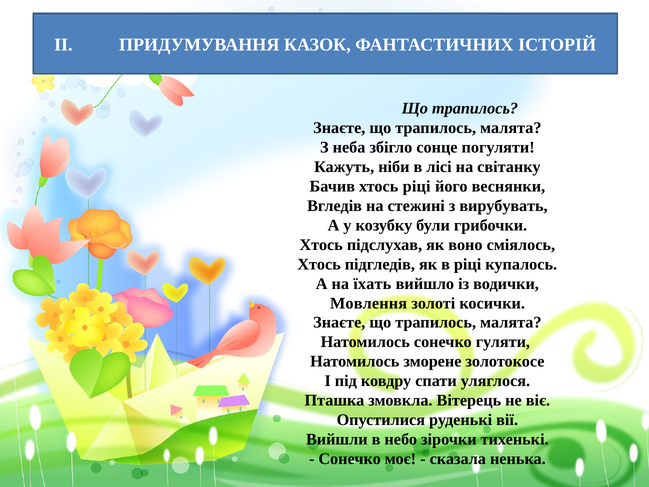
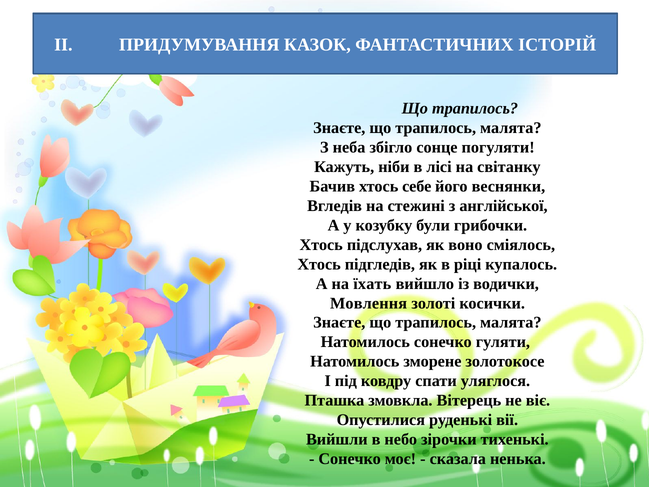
хтось ріці: ріці -> себе
вирубувать: вирубувать -> англійської
